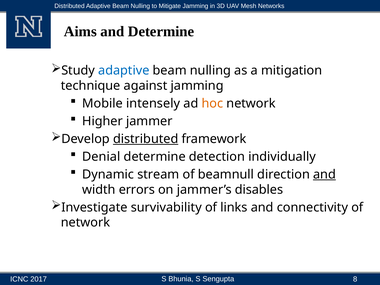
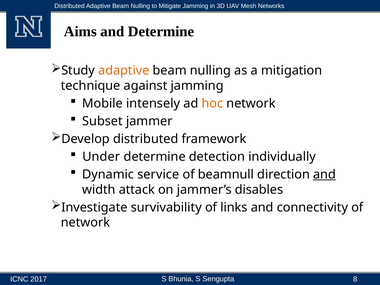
adaptive at (124, 71) colour: blue -> orange
Higher: Higher -> Subset
distributed at (146, 139) underline: present -> none
Denial: Denial -> Under
stream: stream -> service
errors: errors -> attack
